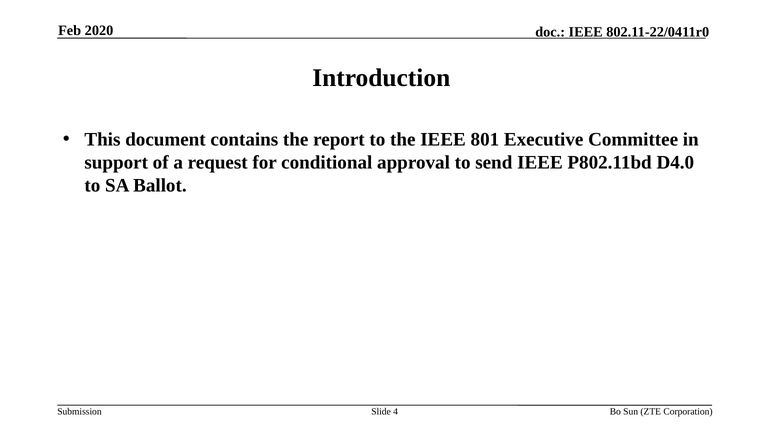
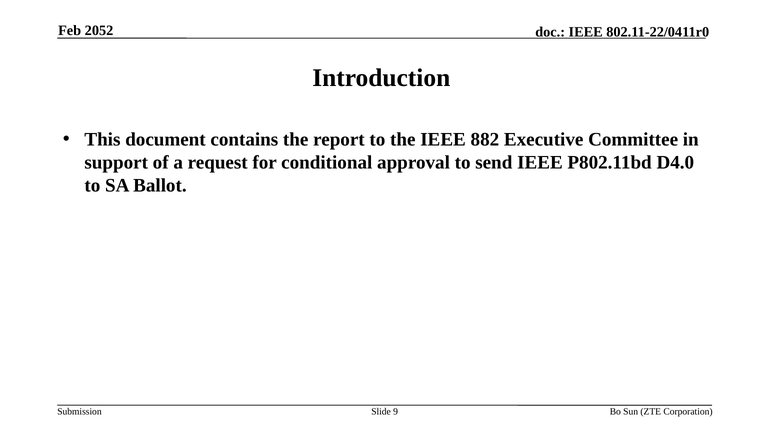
2020: 2020 -> 2052
801: 801 -> 882
4: 4 -> 9
